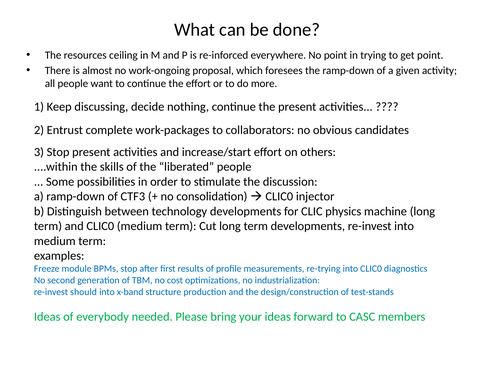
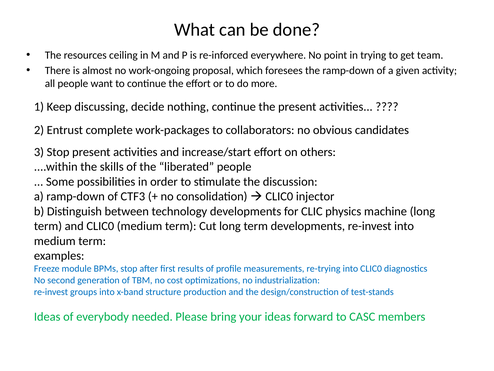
get point: point -> team
should: should -> groups
